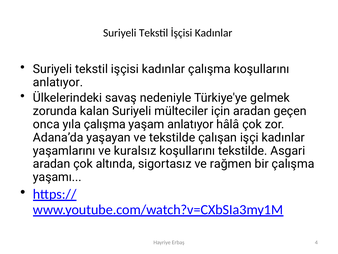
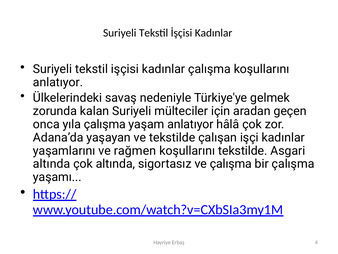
kuralsız: kuralsız -> rağmen
aradan at (52, 164): aradan -> altında
ve rağmen: rağmen -> çalışma
